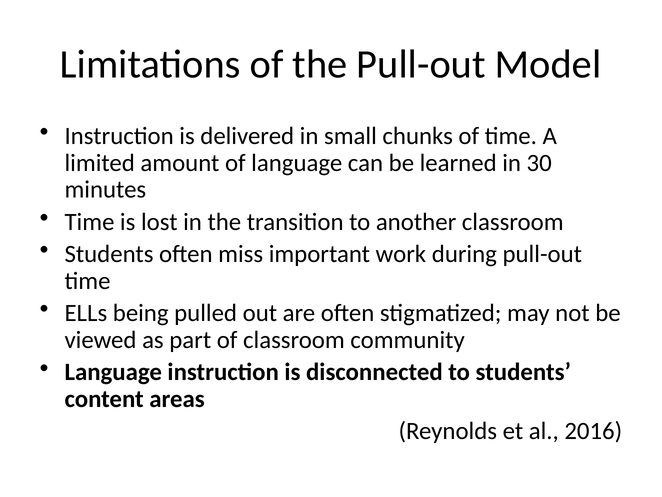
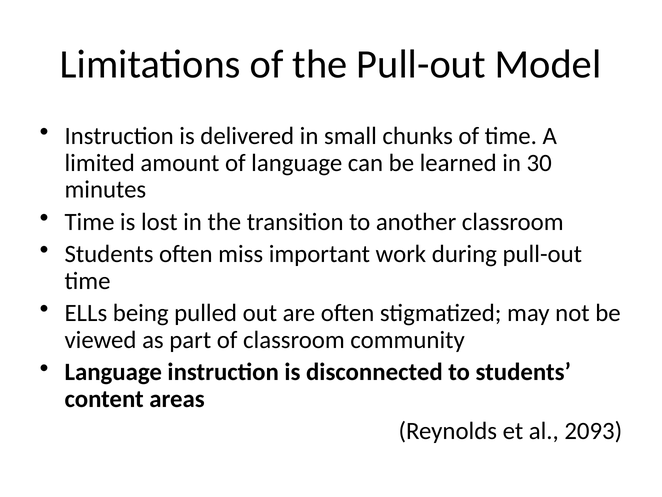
2016: 2016 -> 2093
